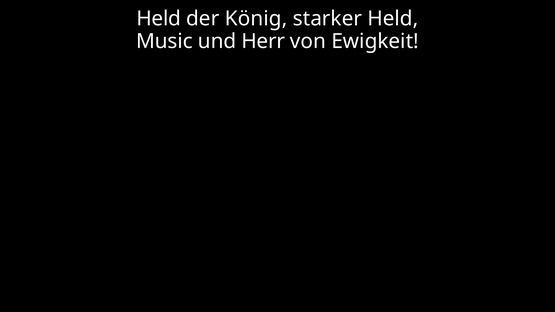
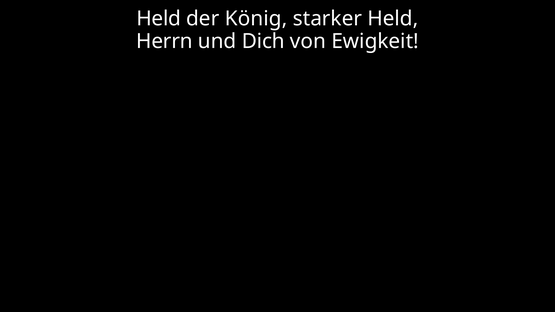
Music: Music -> Herrn
Herr: Herr -> Dich
